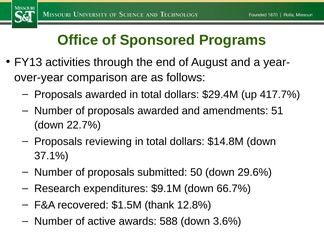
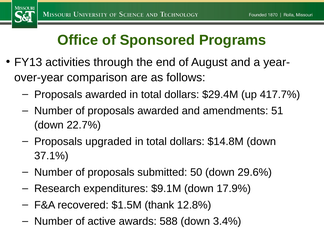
reviewing: reviewing -> upgraded
66.7%: 66.7% -> 17.9%
3.6%: 3.6% -> 3.4%
